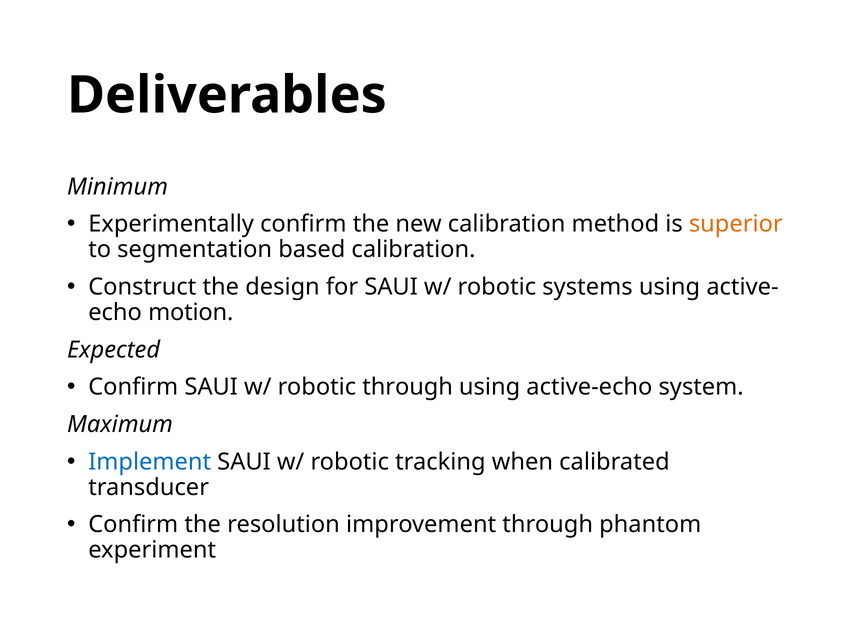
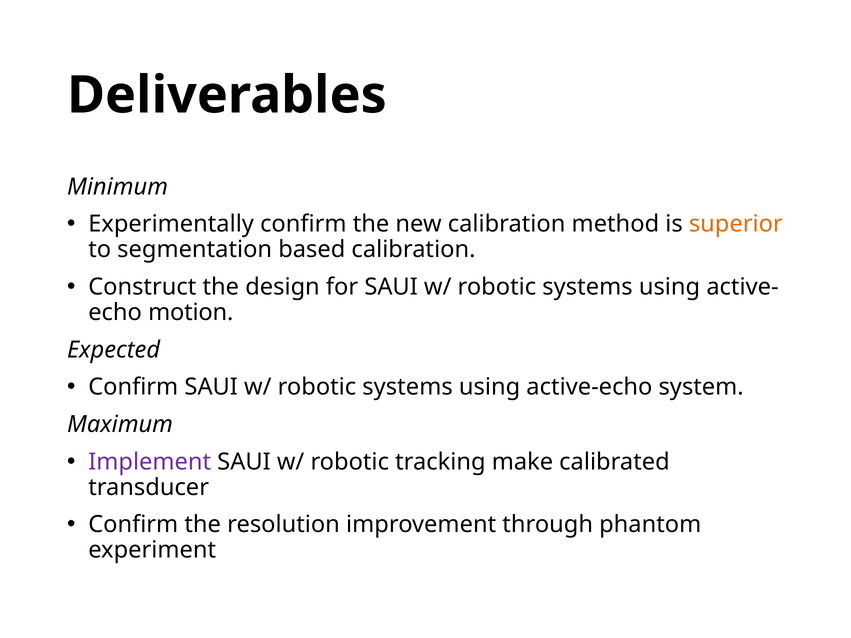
through at (408, 387): through -> systems
Implement colour: blue -> purple
when: when -> make
